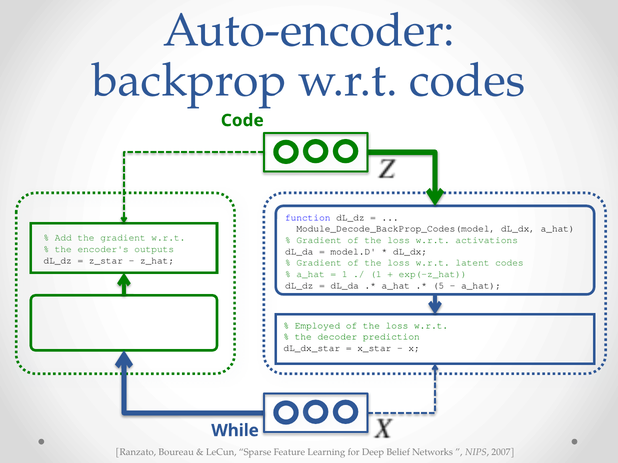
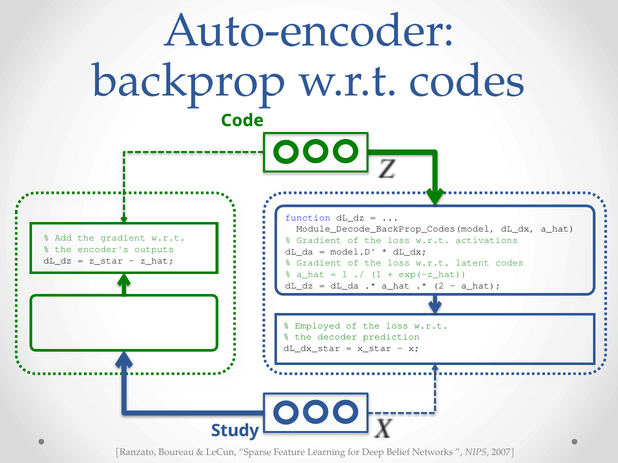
5: 5 -> 2
While: While -> Study
